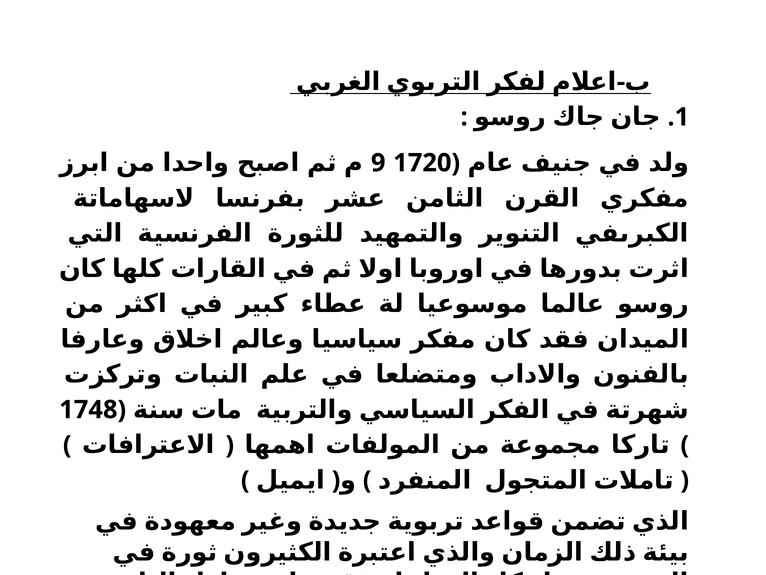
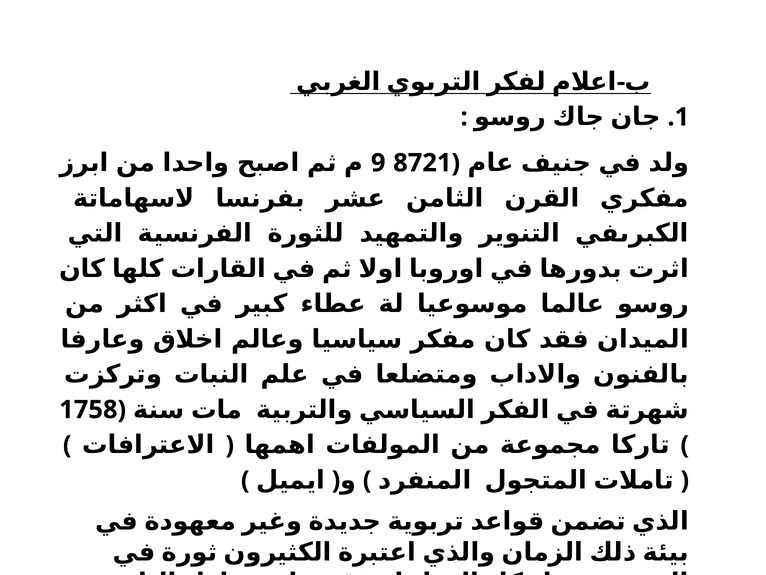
1720: 1720 -> 8721
1748: 1748 -> 1758
